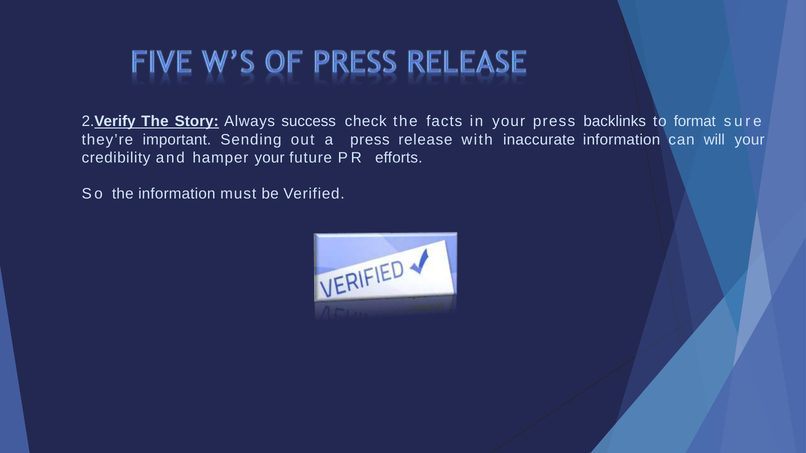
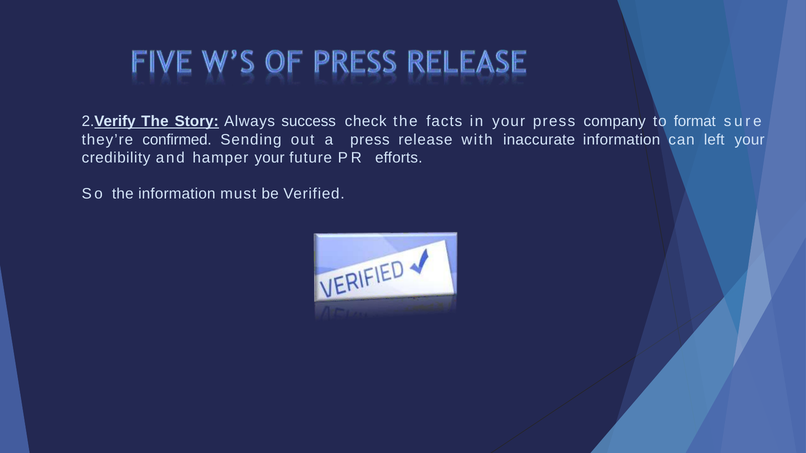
backlinks: backlinks -> company
important: important -> confirmed
will: will -> left
